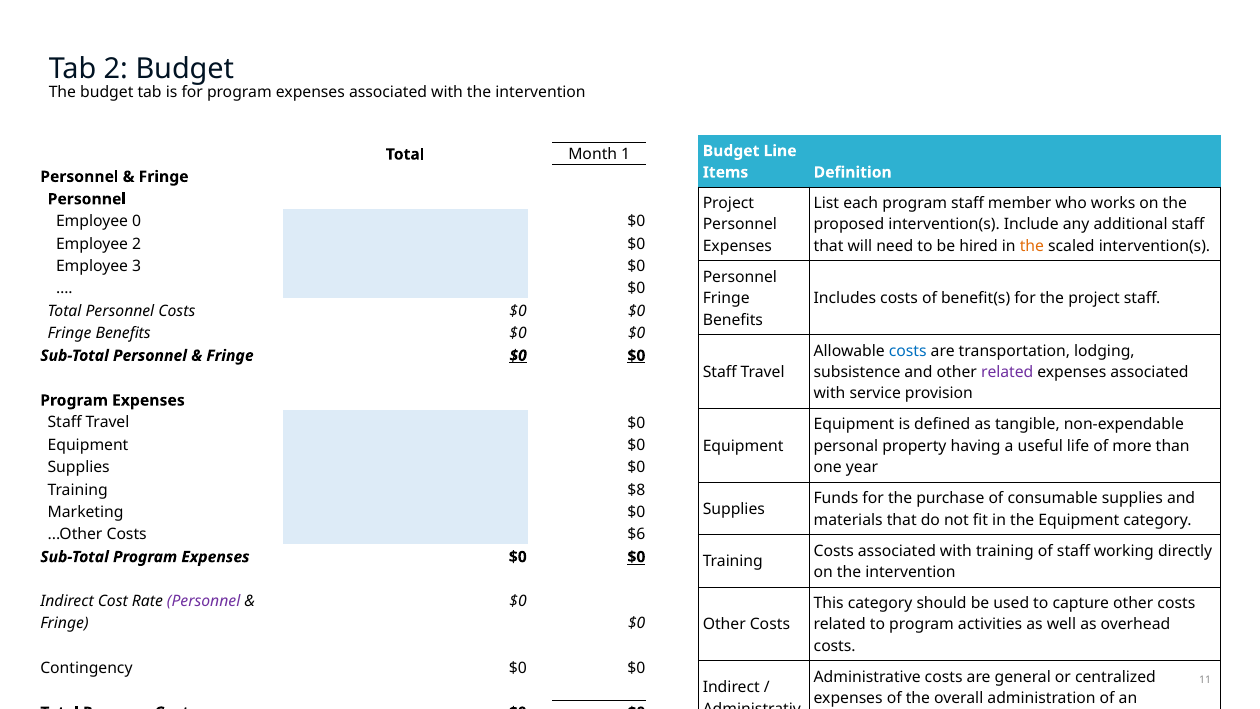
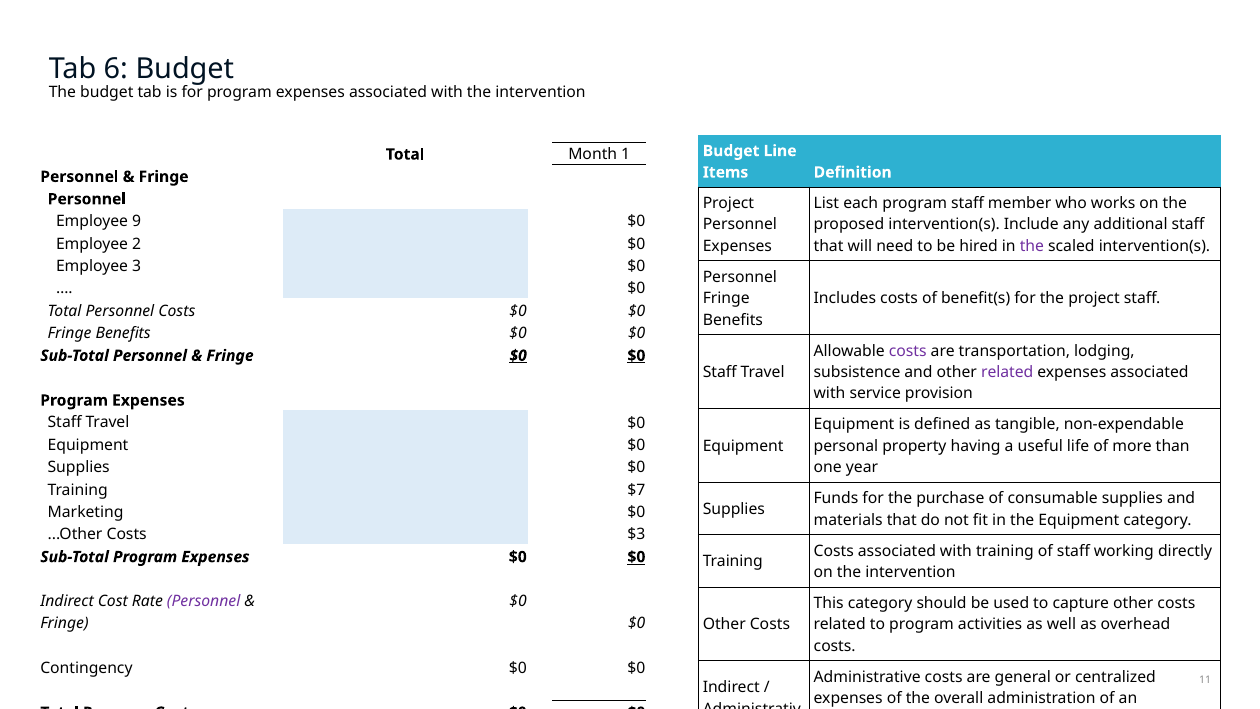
Tab 2: 2 -> 6
0: 0 -> 9
the at (1032, 246) colour: orange -> purple
costs at (908, 351) colour: blue -> purple
$8: $8 -> $7
$6: $6 -> $3
